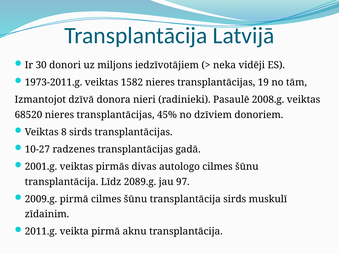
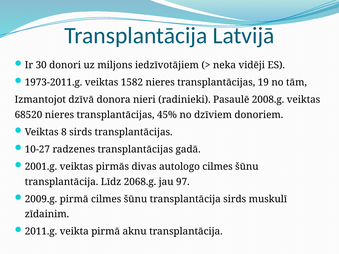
2089.g: 2089.g -> 2068.g
